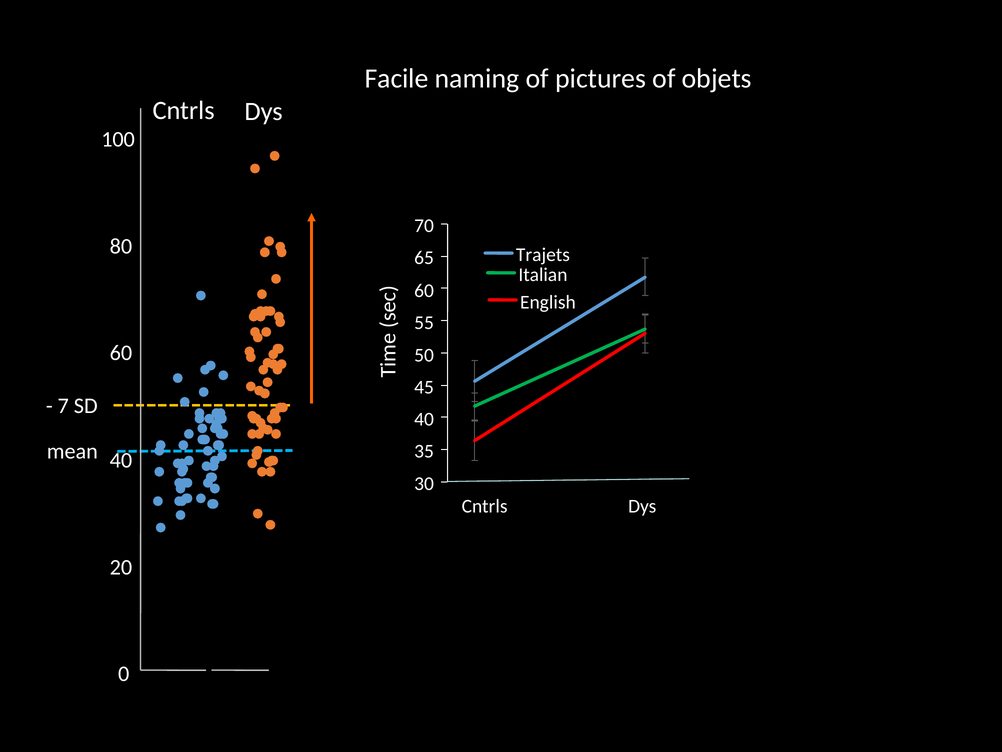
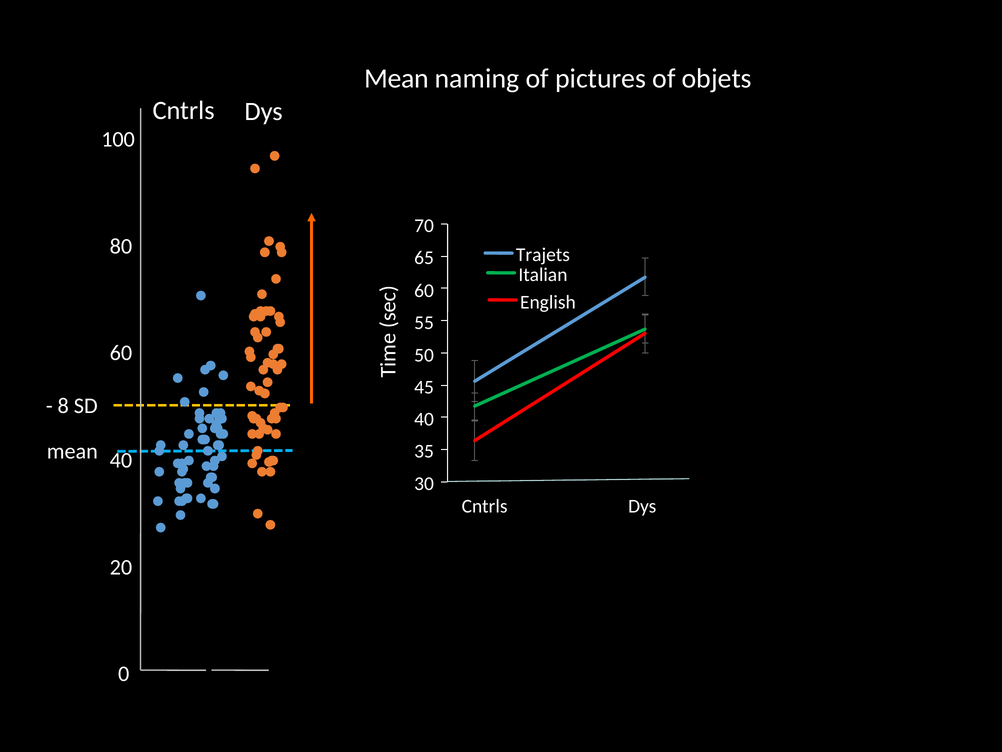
Facile at (397, 79): Facile -> Mean
7: 7 -> 8
